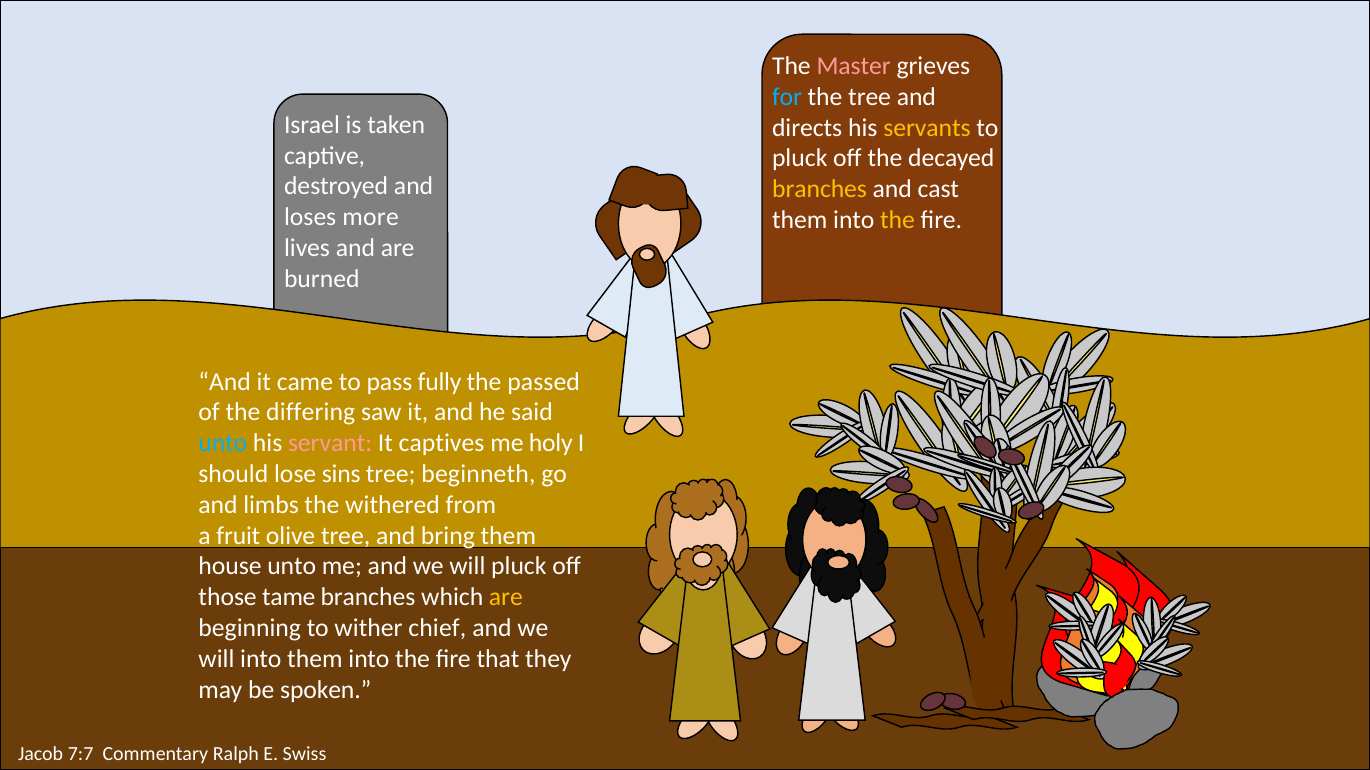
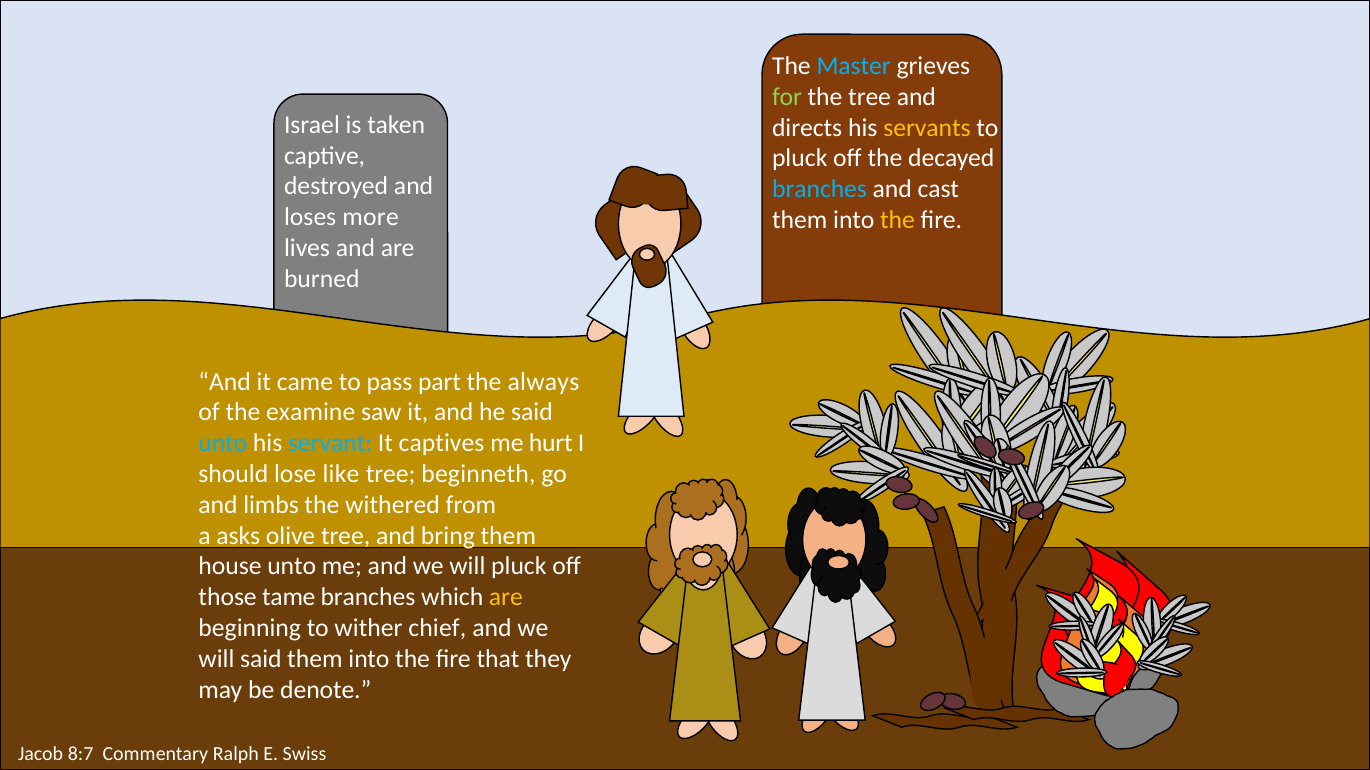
Master colour: pink -> light blue
for colour: light blue -> light green
branches at (820, 189) colour: yellow -> light blue
fully: fully -> part
passed: passed -> always
differing: differing -> examine
servant colour: pink -> light blue
holy: holy -> hurt
sins: sins -> like
fruit: fruit -> asks
will into: into -> said
spoken: spoken -> denote
7:7: 7:7 -> 8:7
